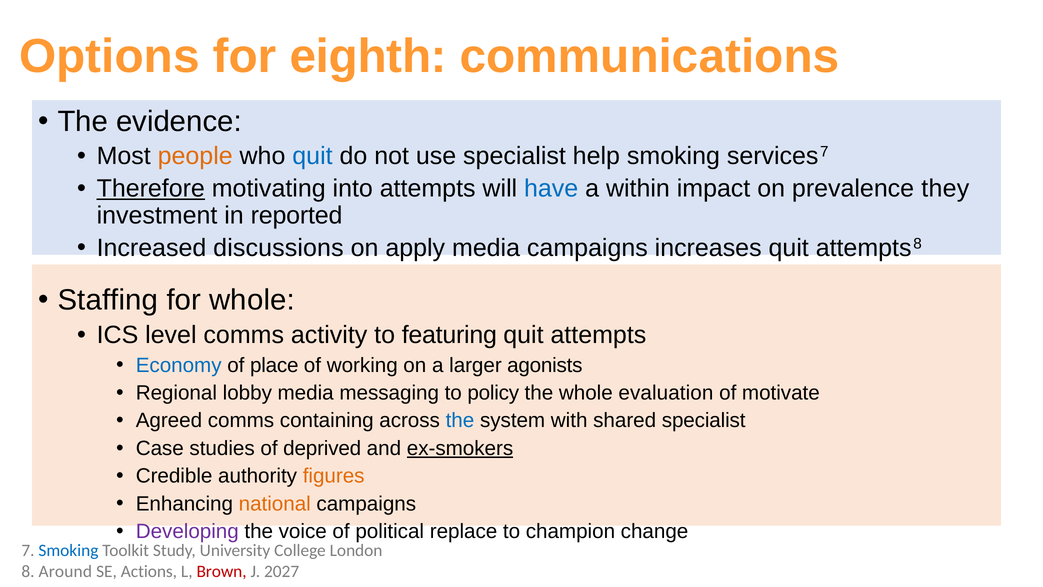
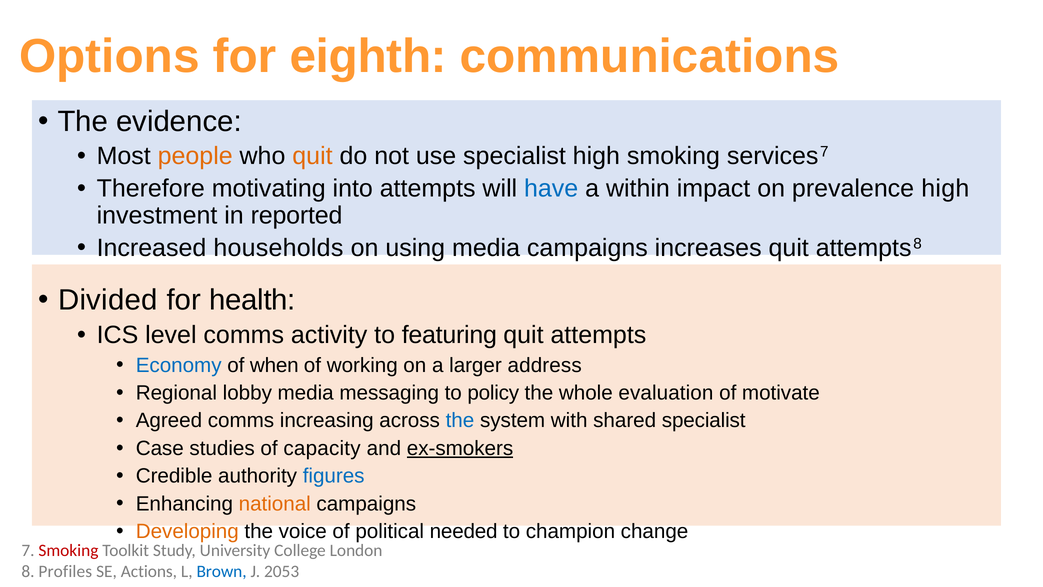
quit at (312, 156) colour: blue -> orange
specialist help: help -> high
Therefore underline: present -> none
prevalence they: they -> high
discussions: discussions -> households
apply: apply -> using
Staffing: Staffing -> Divided
for whole: whole -> health
place: place -> when
agonists: agonists -> address
containing: containing -> increasing
deprived: deprived -> capacity
figures colour: orange -> blue
Developing colour: purple -> orange
replace: replace -> needed
Smoking at (68, 550) colour: blue -> red
Around: Around -> Profiles
Brown colour: red -> blue
2027: 2027 -> 2053
